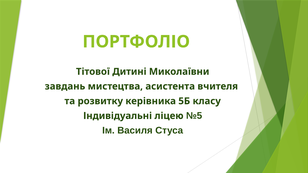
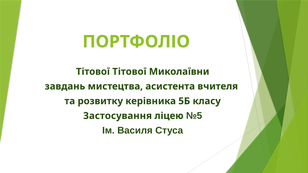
Тітової Дитині: Дитині -> Тітової
Індивідуальні: Індивідуальні -> Застосування
